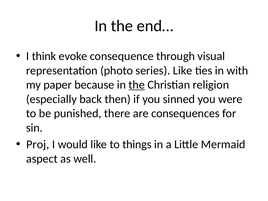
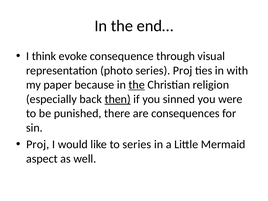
series Like: Like -> Proj
then underline: none -> present
to things: things -> series
